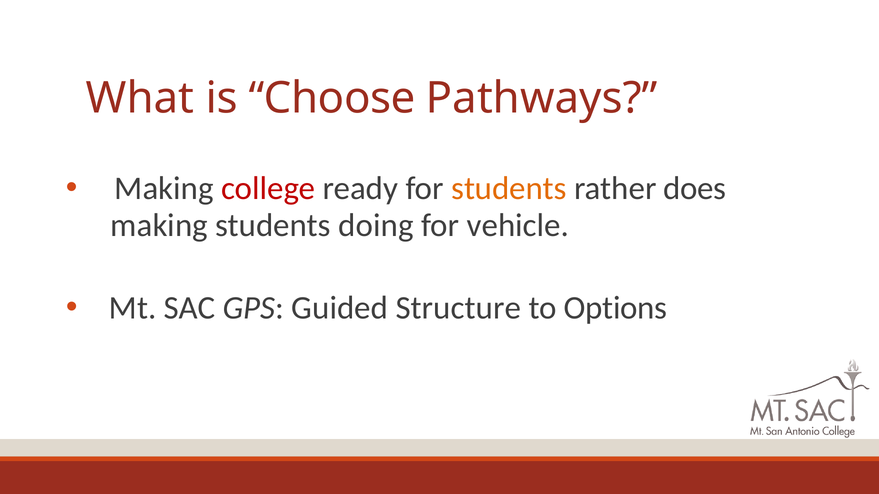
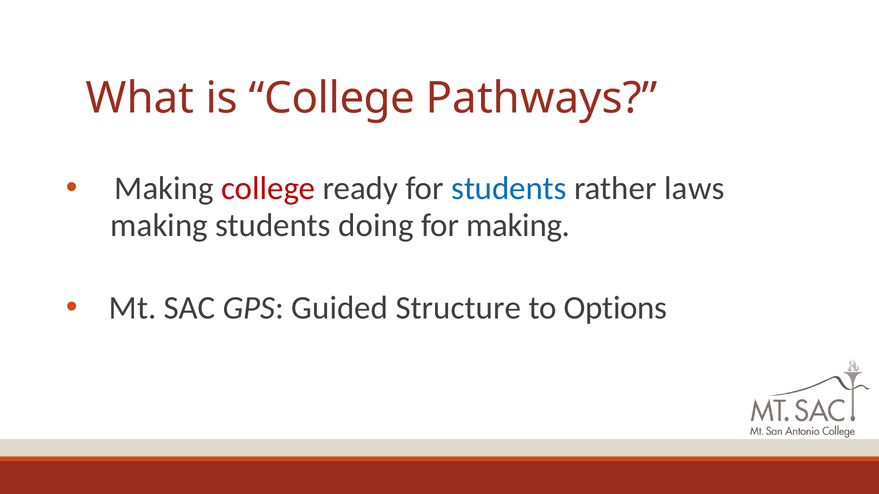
is Choose: Choose -> College
students at (509, 188) colour: orange -> blue
does: does -> laws
for vehicle: vehicle -> making
